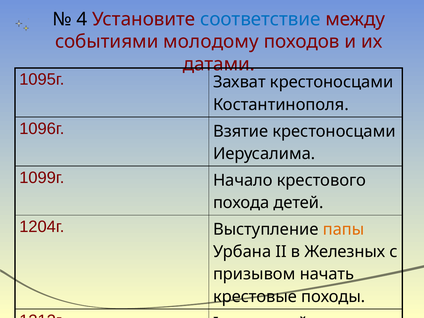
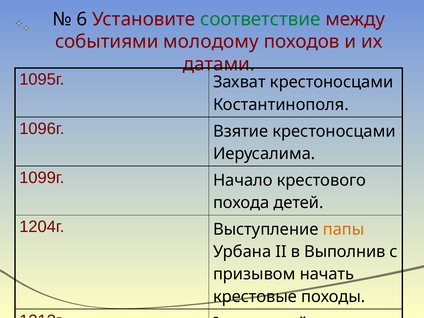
4: 4 -> 6
соответствие colour: blue -> green
Железных: Железных -> Выполнив
